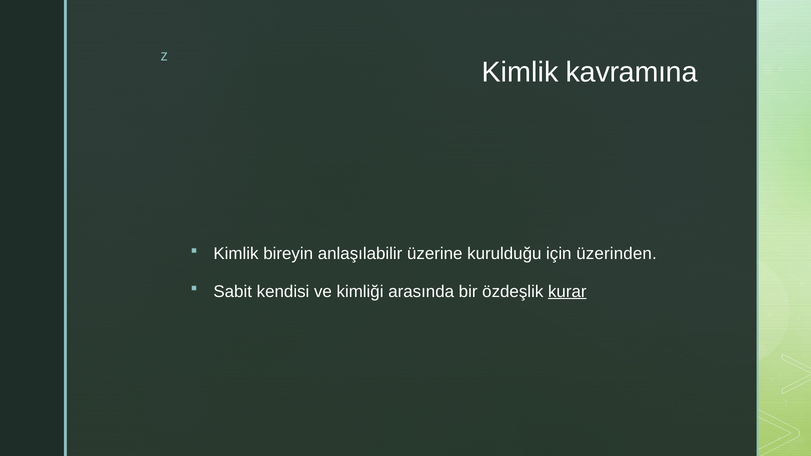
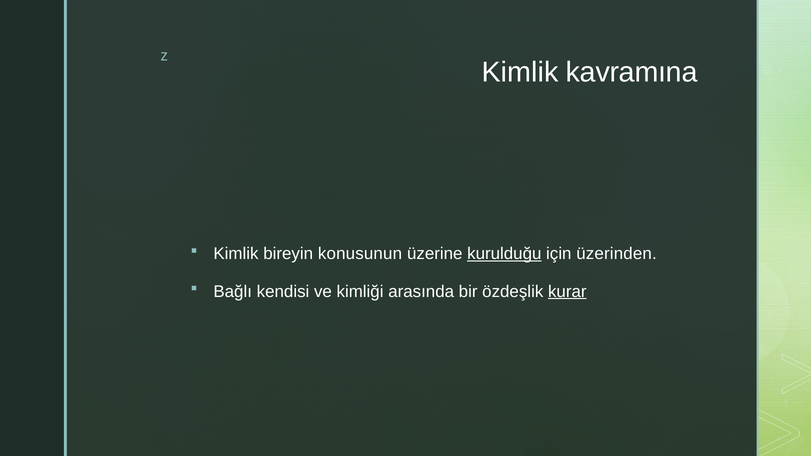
anlaşılabilir: anlaşılabilir -> konusunun
kurulduğu underline: none -> present
Sabit: Sabit -> Bağlı
